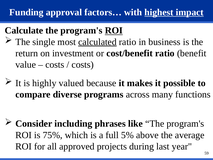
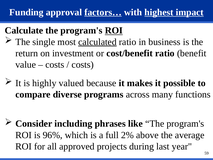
factors… underline: none -> present
75%: 75% -> 96%
5%: 5% -> 2%
